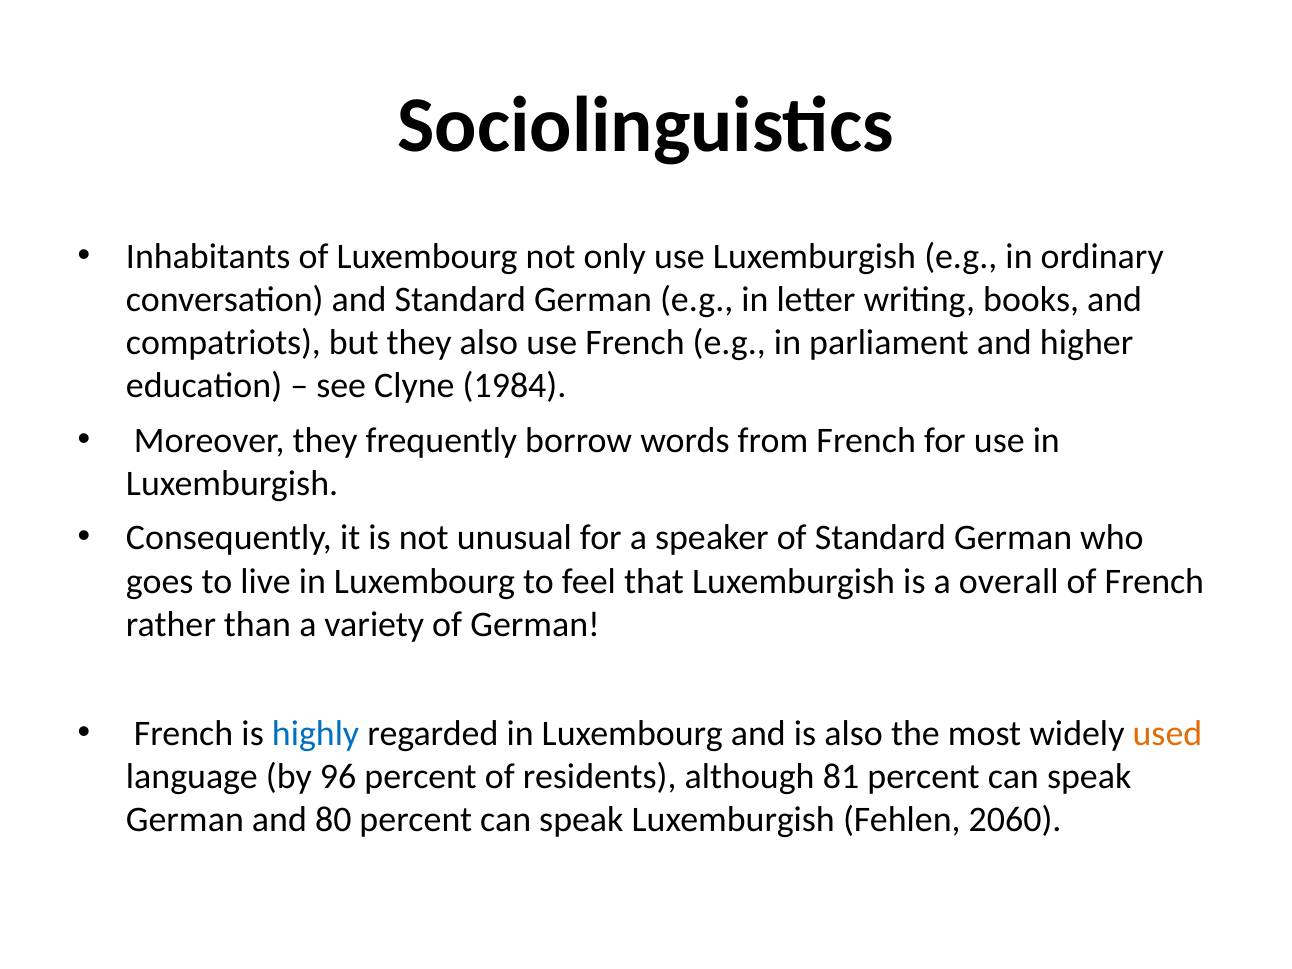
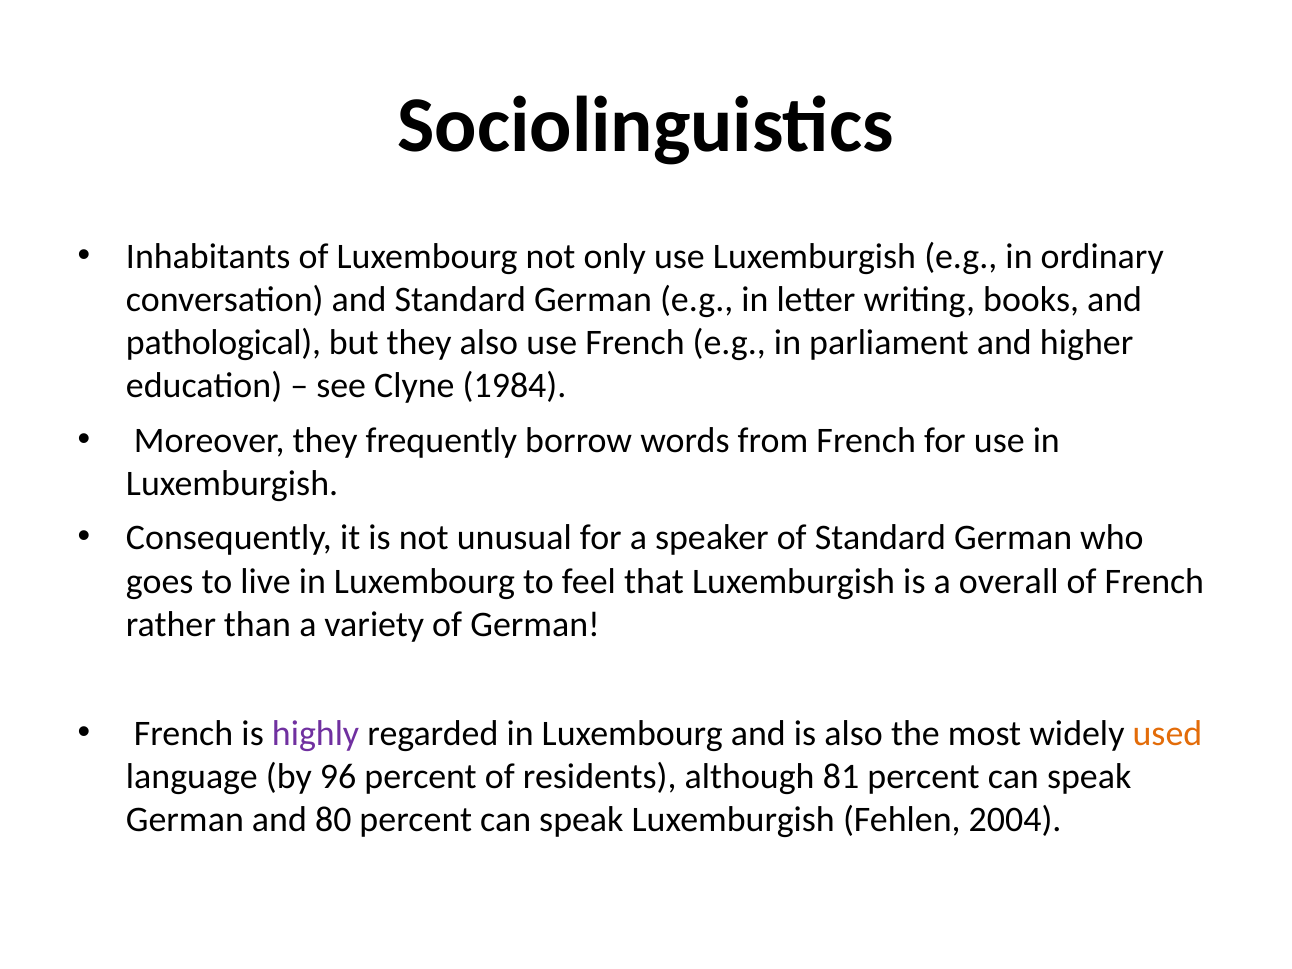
compatriots: compatriots -> pathological
highly colour: blue -> purple
2060: 2060 -> 2004
